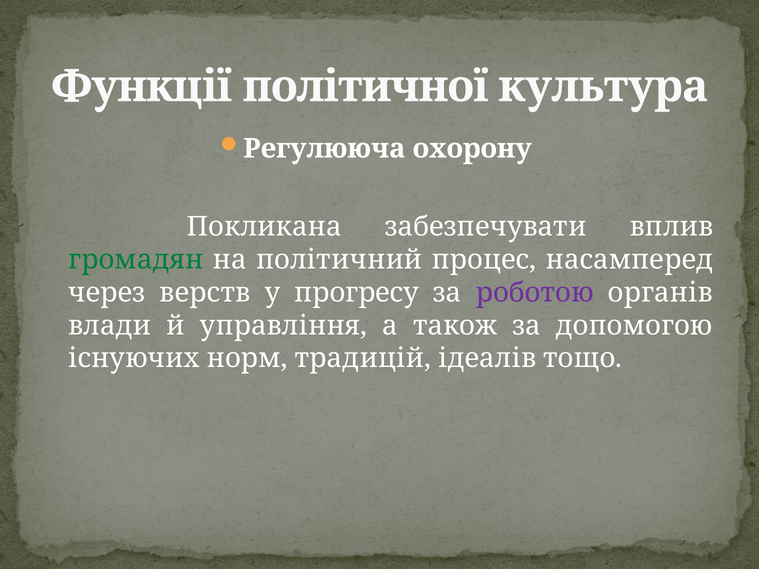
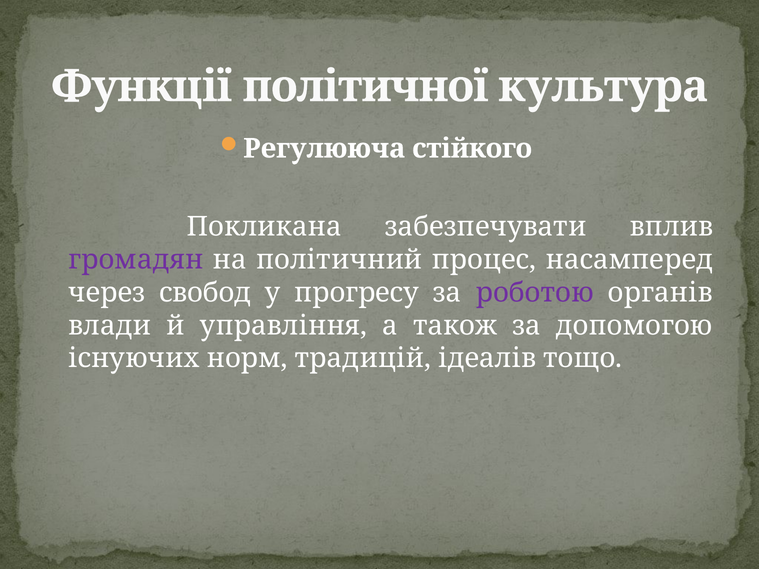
охорону: охорону -> стійкого
громадян colour: green -> purple
верств: верств -> свобод
